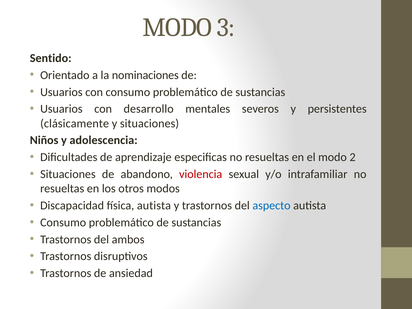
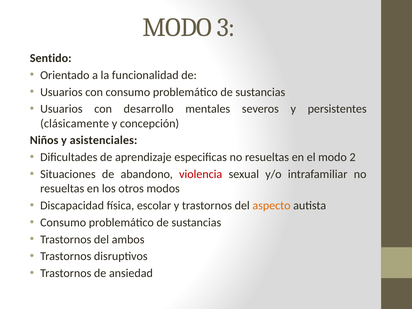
nominaciones: nominaciones -> funcionalidad
y situaciones: situaciones -> concepción
adolescencia: adolescencia -> asistenciales
física autista: autista -> escolar
aspecto colour: blue -> orange
